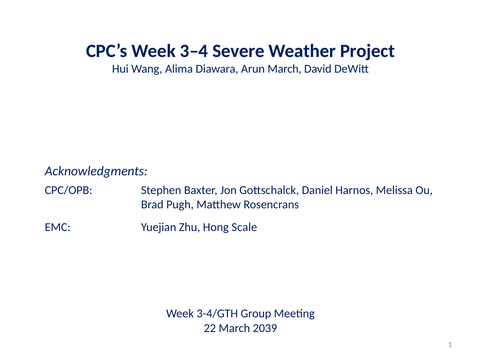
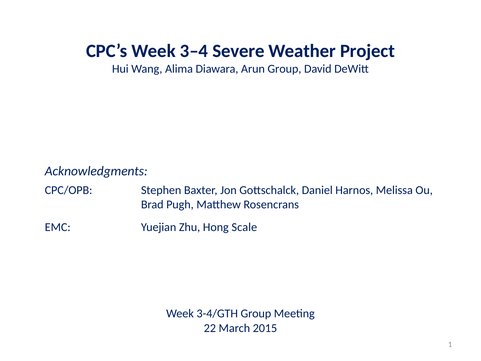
Arun March: March -> Group
2039: 2039 -> 2015
